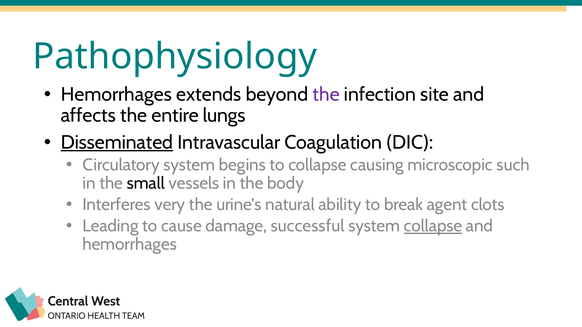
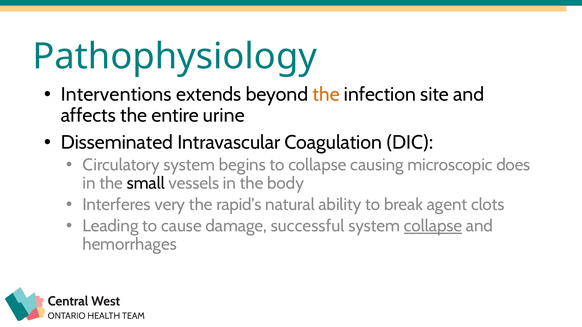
Hemorrhages at (116, 95): Hemorrhages -> Interventions
the at (326, 95) colour: purple -> orange
lungs: lungs -> urine
Disseminated underline: present -> none
such: such -> does
urine’s: urine’s -> rapid’s
